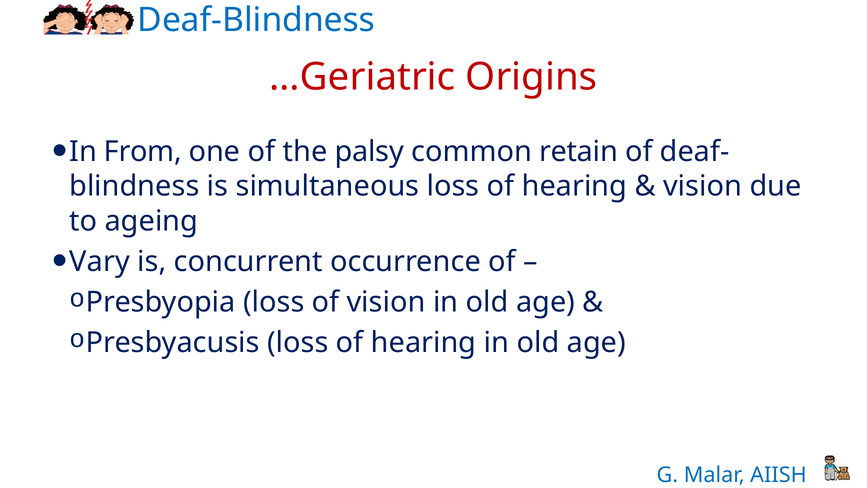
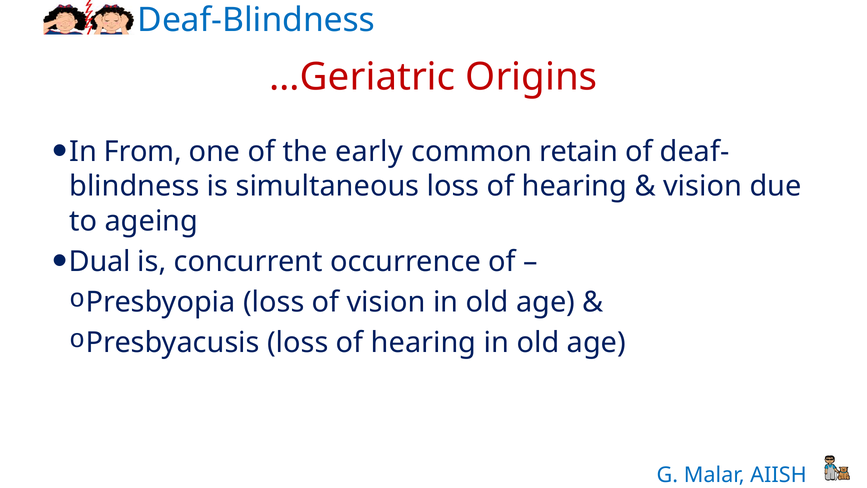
palsy: palsy -> early
Vary: Vary -> Dual
